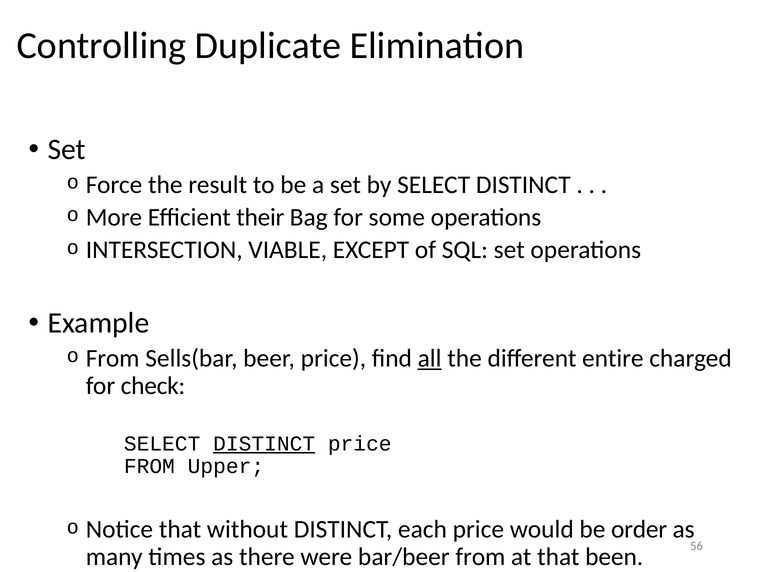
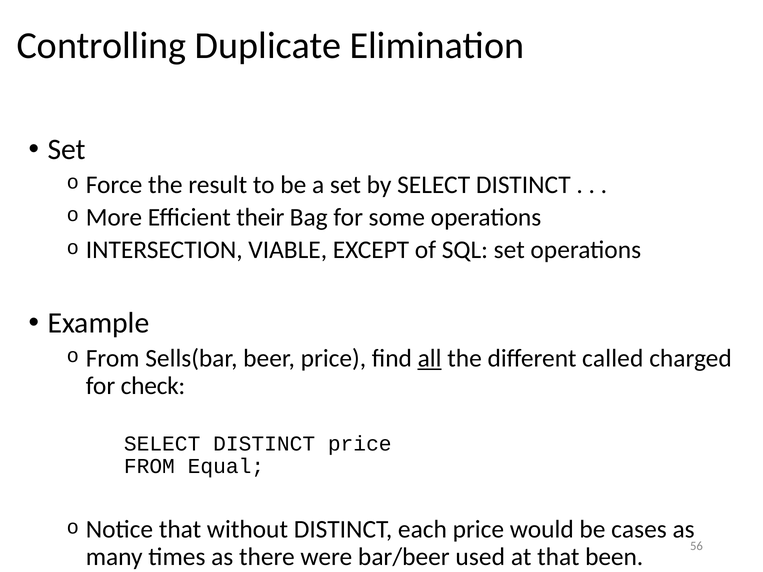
entire: entire -> called
DISTINCT at (264, 444) underline: present -> none
Upper: Upper -> Equal
order: order -> cases
bar/beer from: from -> used
